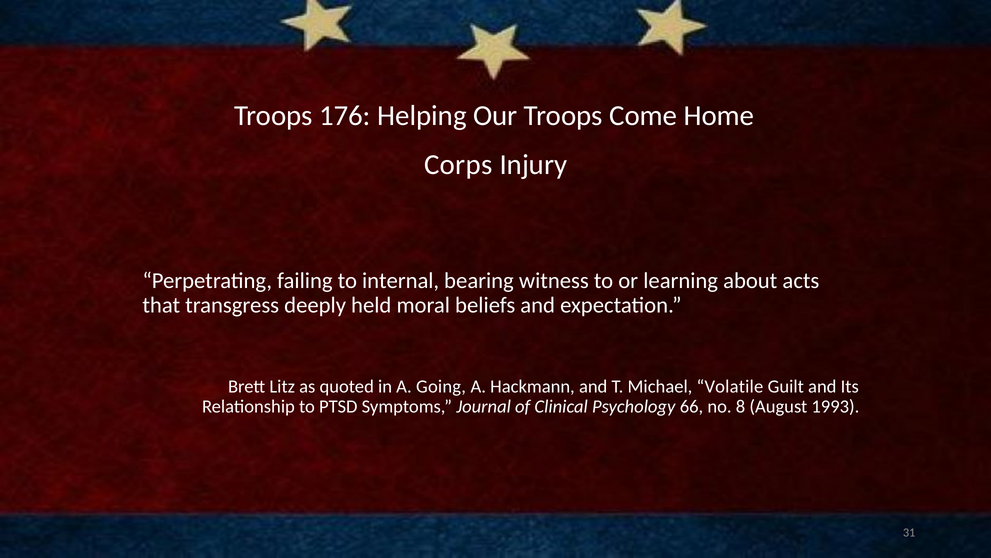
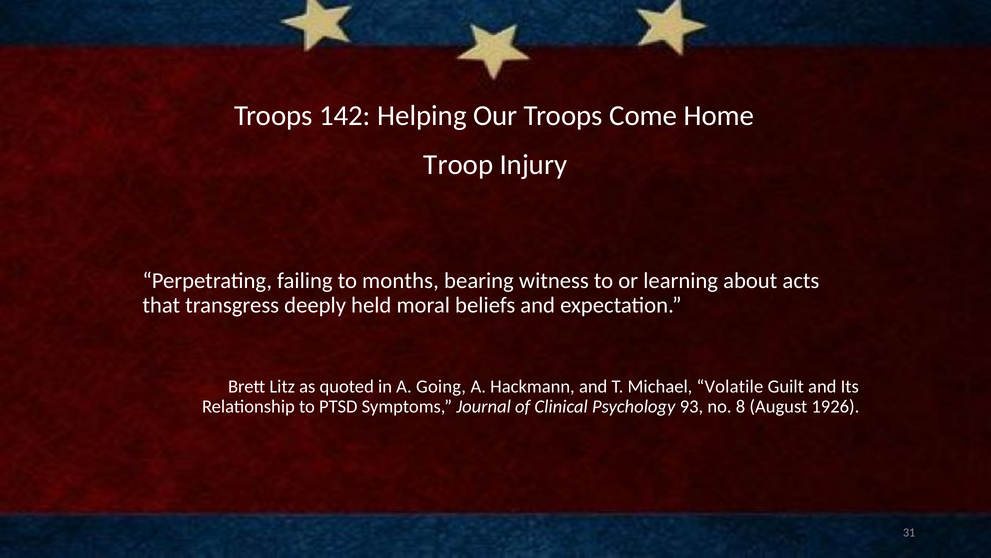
176: 176 -> 142
Corps: Corps -> Troop
internal: internal -> months
66: 66 -> 93
1993: 1993 -> 1926
